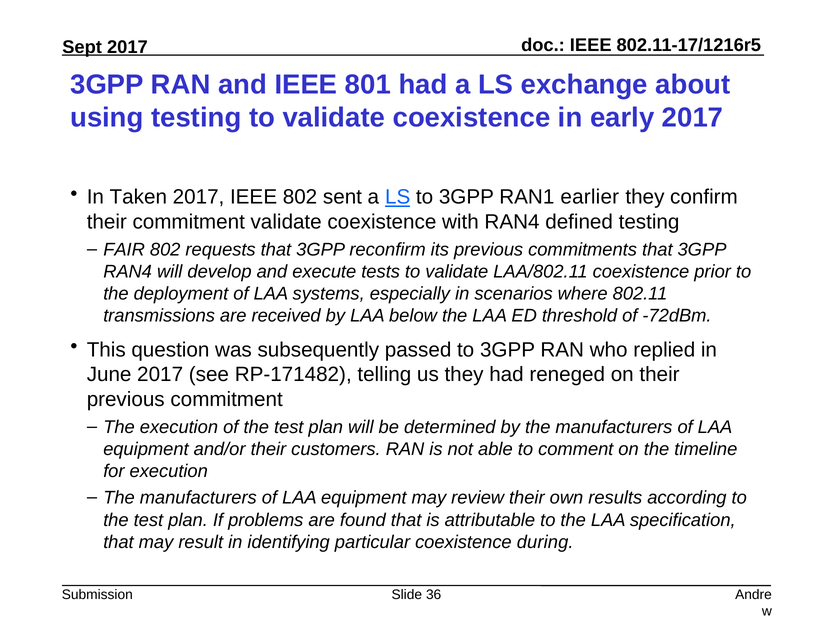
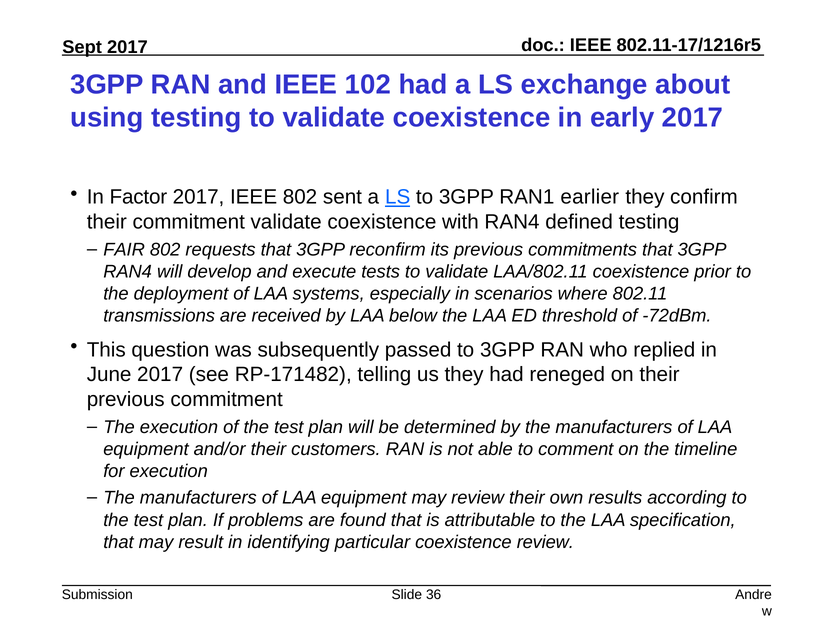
801: 801 -> 102
Taken: Taken -> Factor
coexistence during: during -> review
